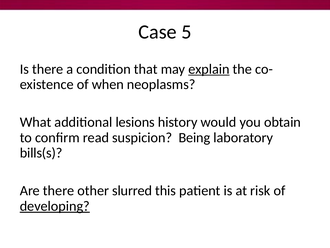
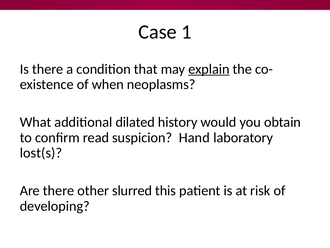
5: 5 -> 1
lesions: lesions -> dilated
Being: Being -> Hand
bills(s: bills(s -> lost(s
developing underline: present -> none
